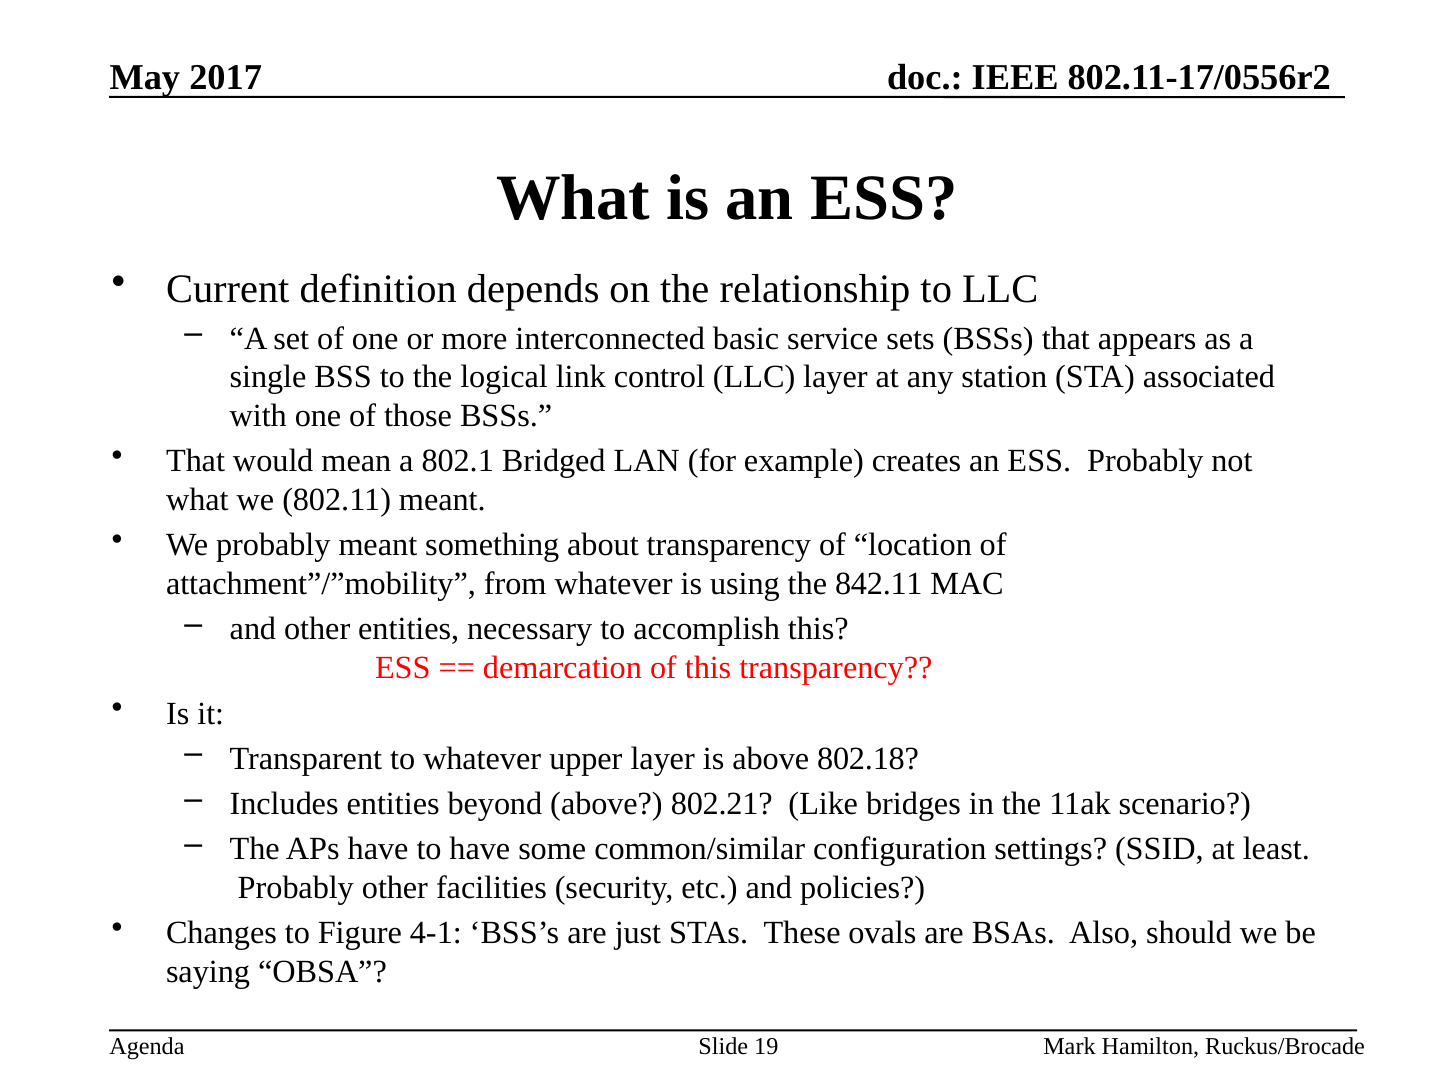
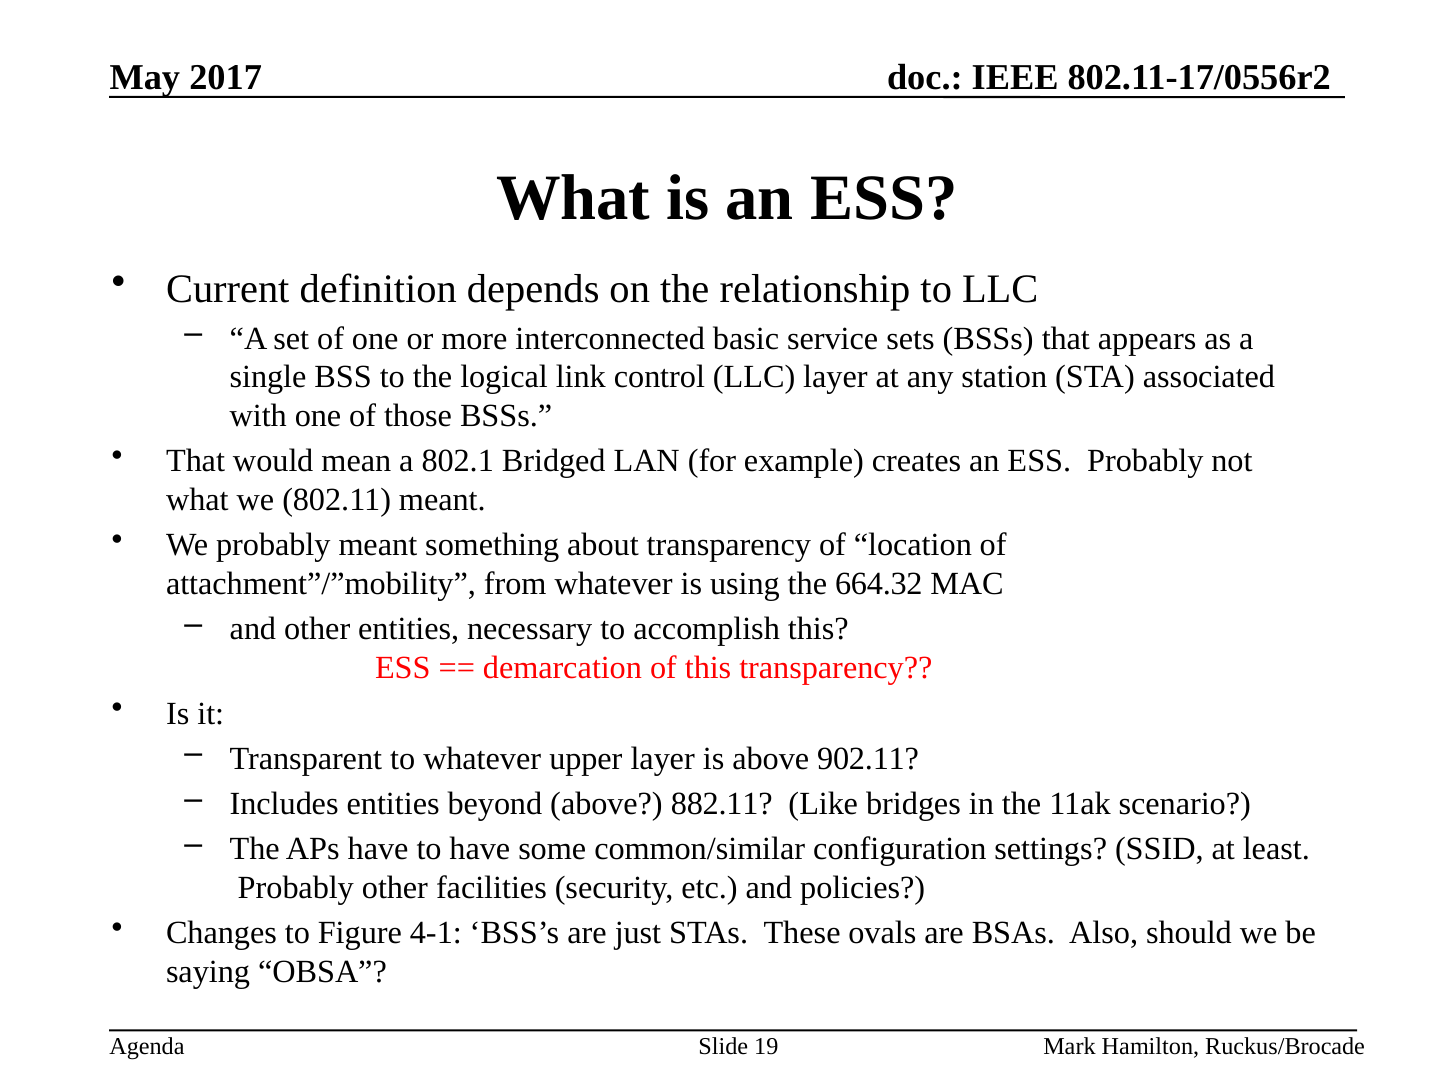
842.11: 842.11 -> 664.32
802.18: 802.18 -> 902.11
802.21: 802.21 -> 882.11
